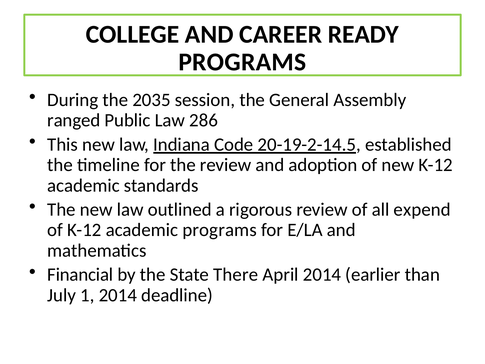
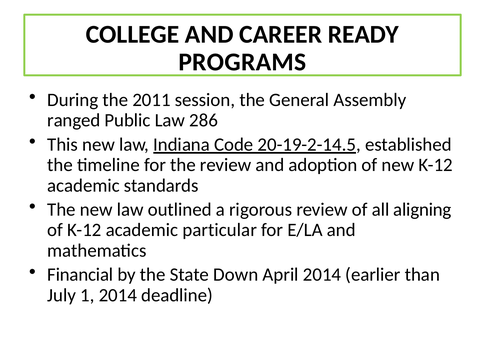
2035: 2035 -> 2011
expend: expend -> aligning
academic programs: programs -> particular
There: There -> Down
